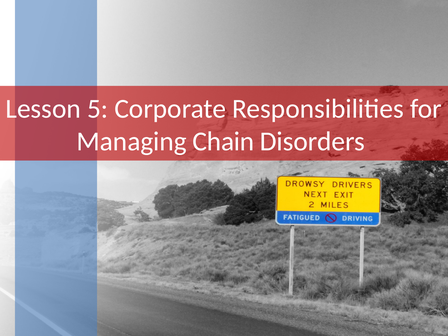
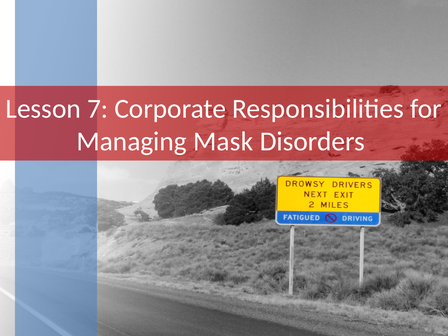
5: 5 -> 7
Chain: Chain -> Mask
